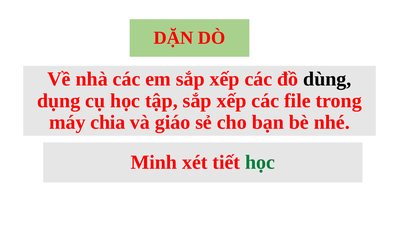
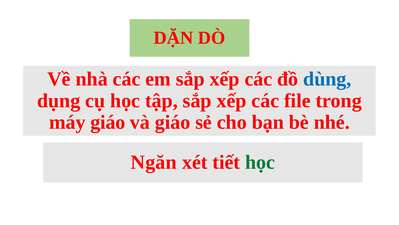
dùng colour: black -> blue
máy chia: chia -> giáo
Minh: Minh -> Ngăn
